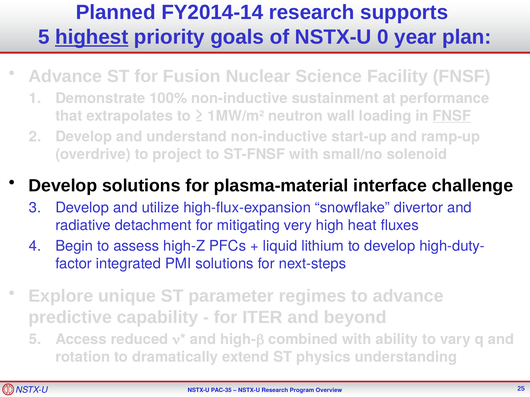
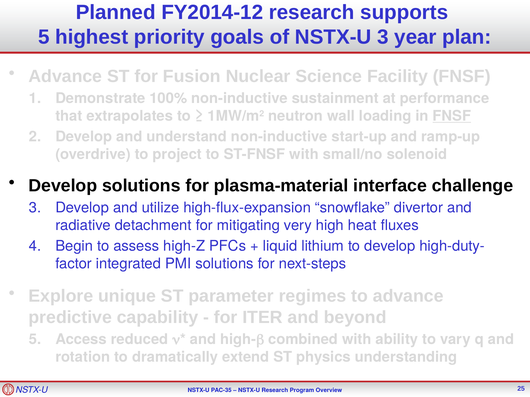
FY2014-14: FY2014-14 -> FY2014-12
highest underline: present -> none
NSTX-U 0: 0 -> 3
